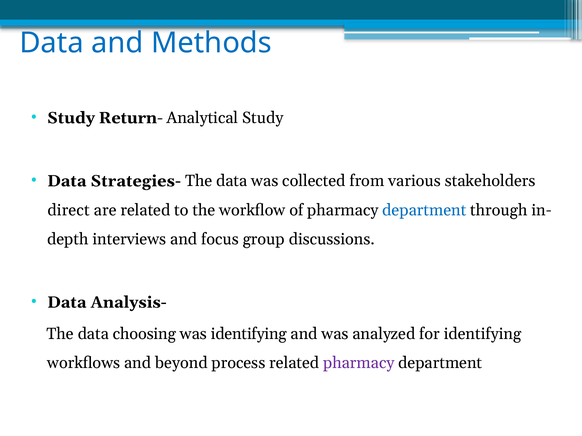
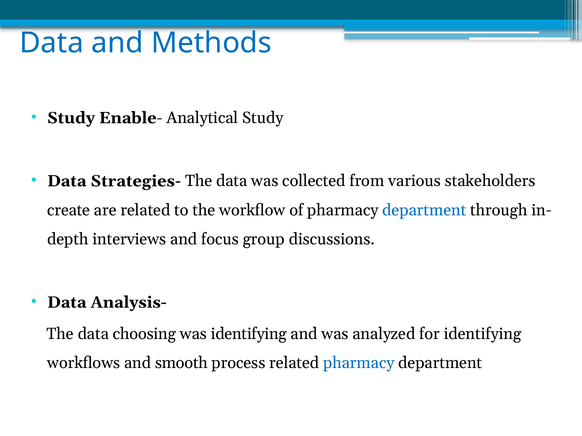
Return-: Return- -> Enable-
direct: direct -> create
beyond: beyond -> smooth
pharmacy at (359, 363) colour: purple -> blue
